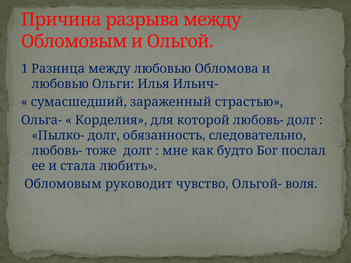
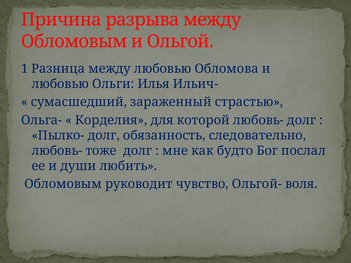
стала: стала -> души
